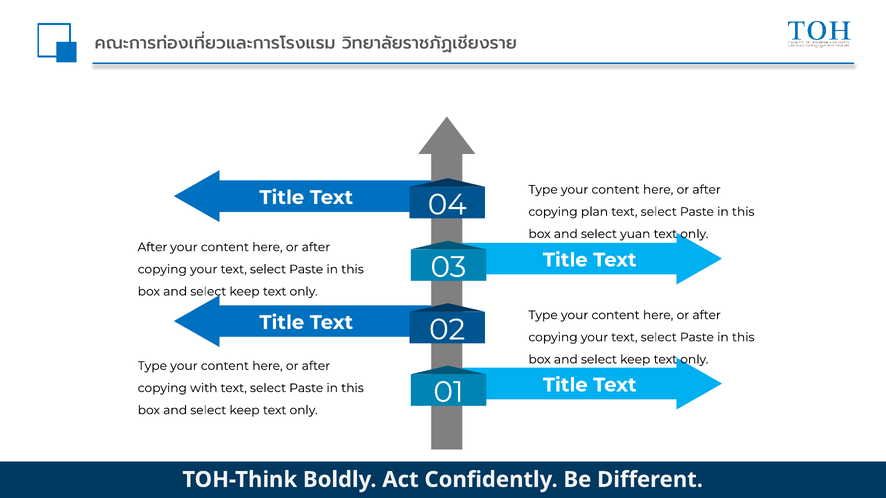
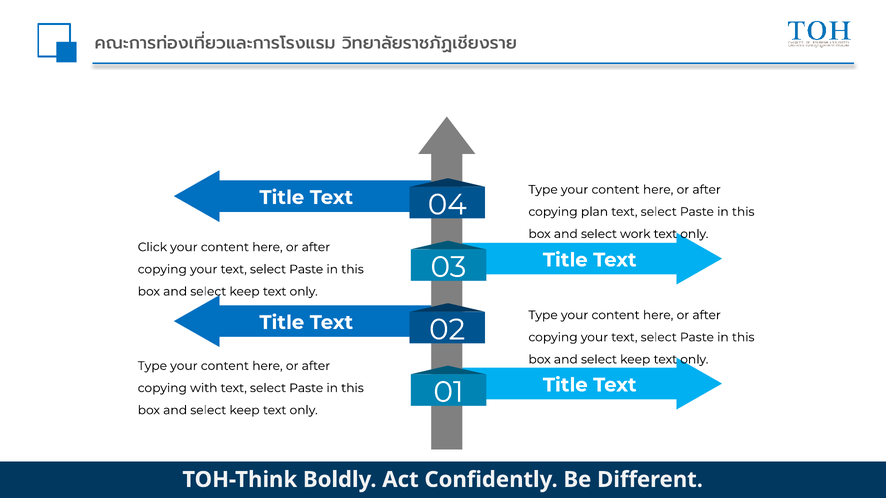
yuan: yuan -> work
After at (152, 247): After -> Click
